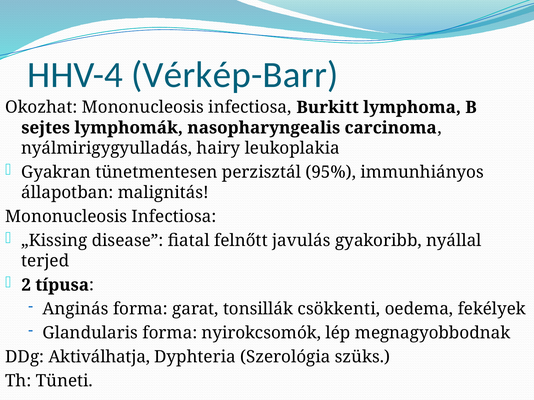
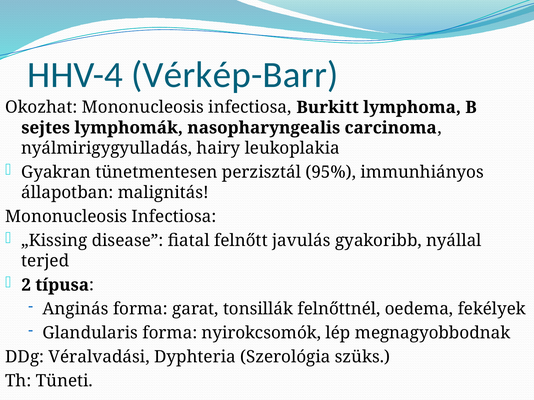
csökkenti: csökkenti -> felnőttnél
Aktiválhatja: Aktiválhatja -> Véralvadási
